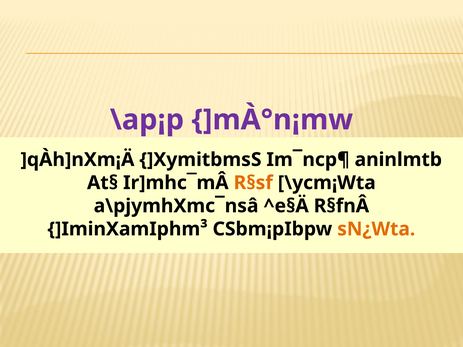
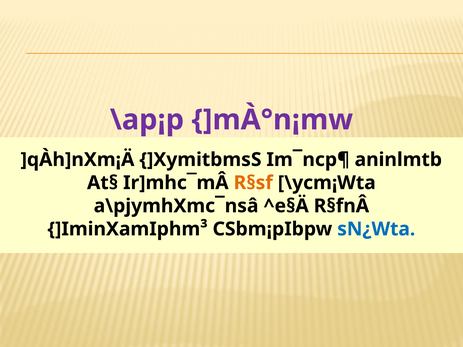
sN¿Wta colour: orange -> blue
